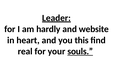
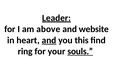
hardly: hardly -> above
and at (49, 40) underline: none -> present
real: real -> ring
